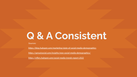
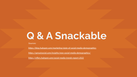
Consistent: Consistent -> Snackable
